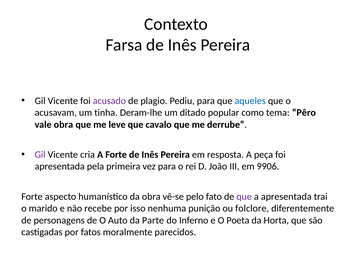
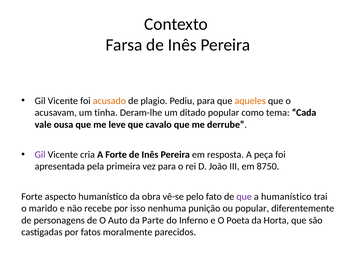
acusado colour: purple -> orange
aqueles colour: blue -> orange
Pêro: Pêro -> Cada
vale obra: obra -> ousa
9906: 9906 -> 8750
a apresentada: apresentada -> humanístico
ou folclore: folclore -> popular
